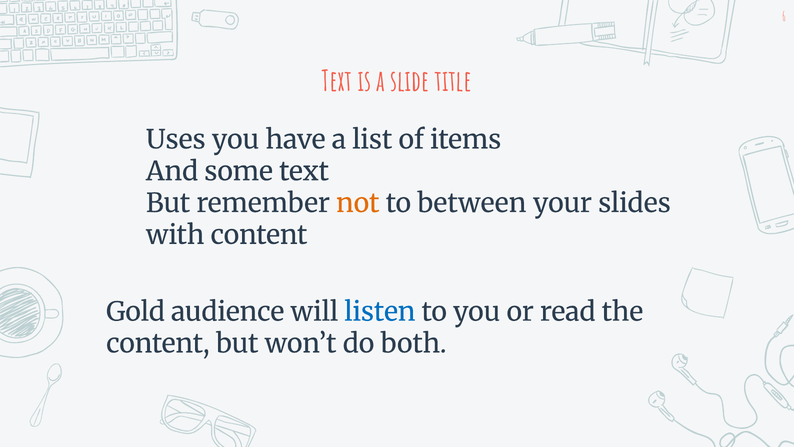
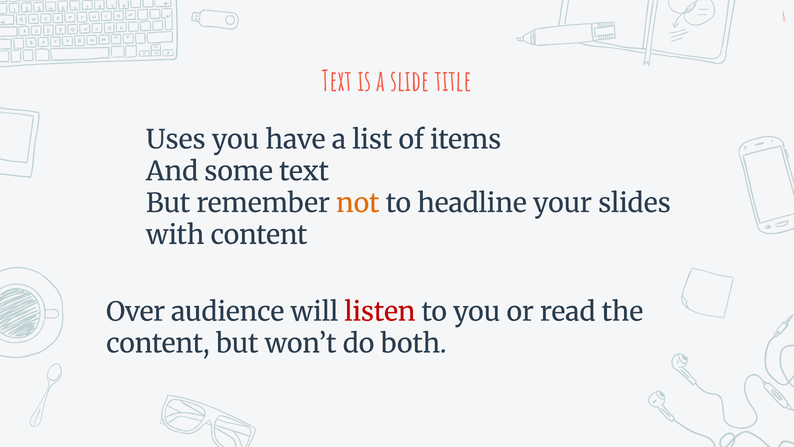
between: between -> headline
Gold: Gold -> Over
listen colour: blue -> red
